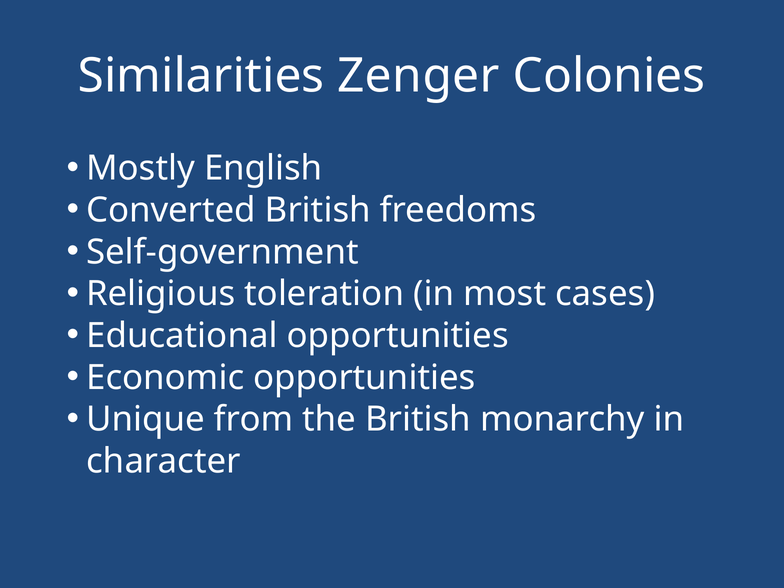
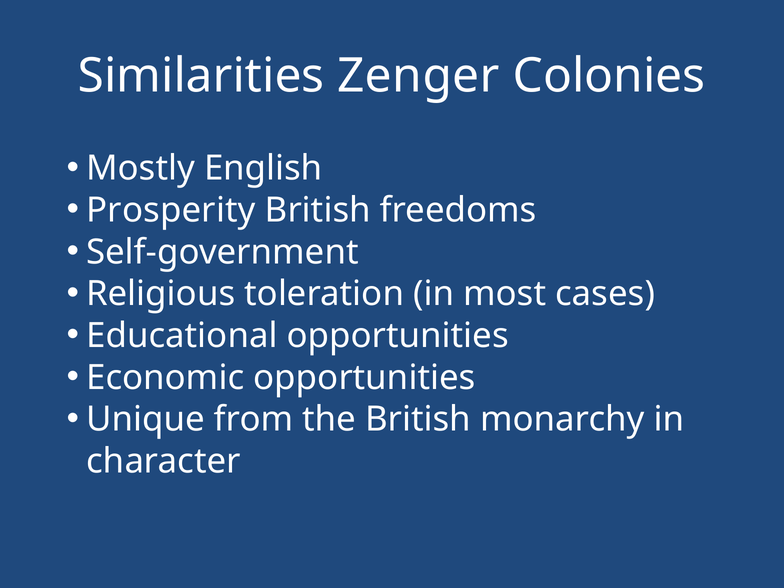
Converted: Converted -> Prosperity
